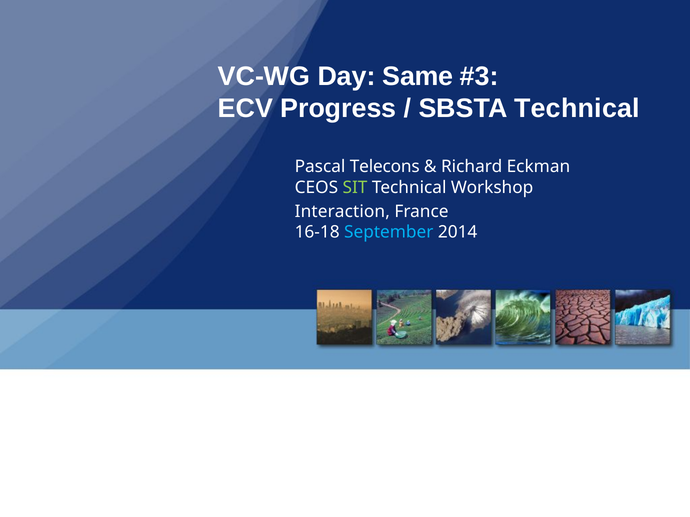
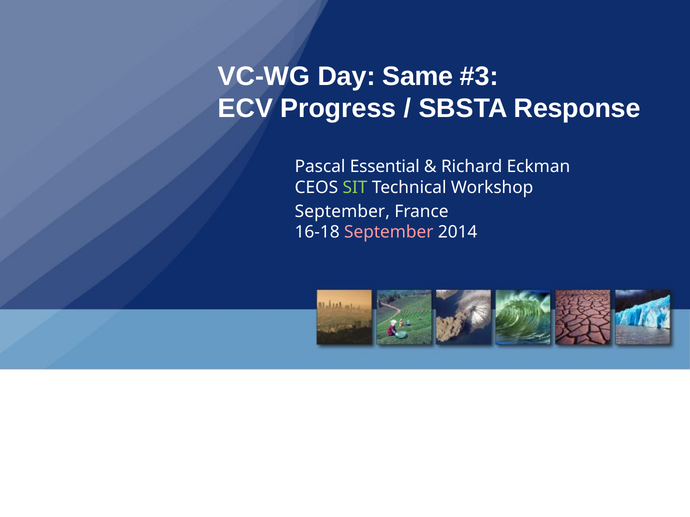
SBSTA Technical: Technical -> Response
Telecons: Telecons -> Essential
Interaction at (342, 212): Interaction -> September
September at (389, 232) colour: light blue -> pink
